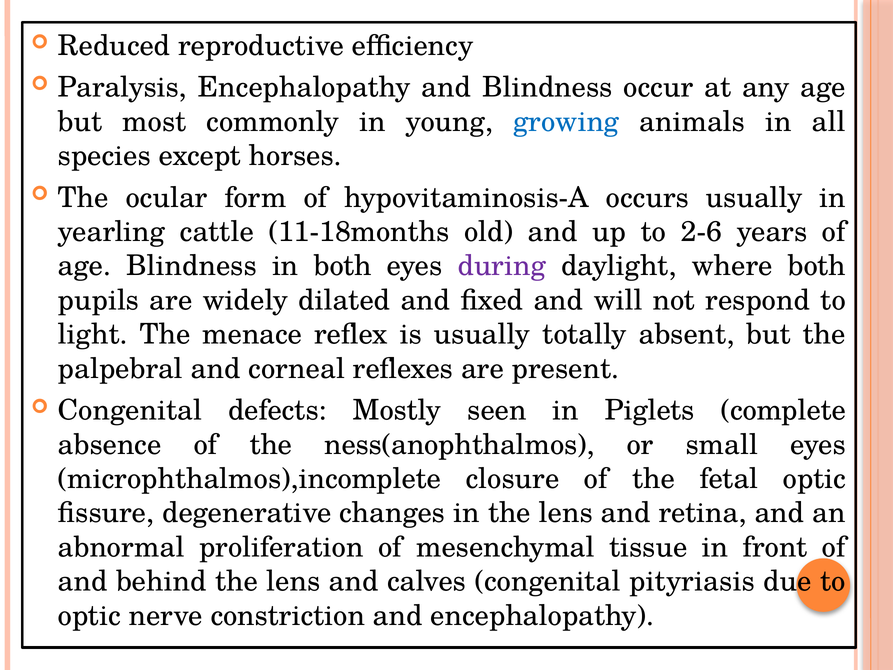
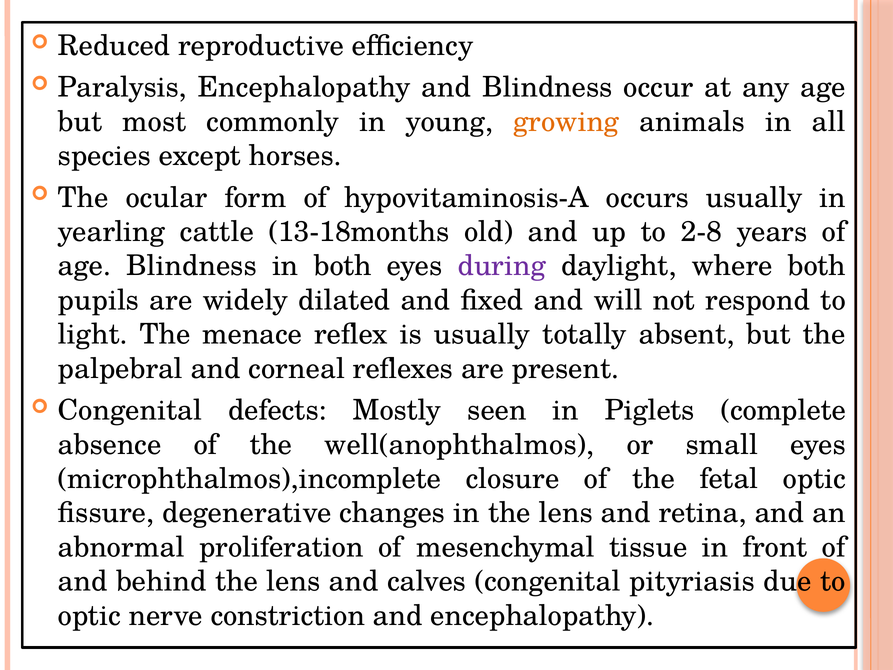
growing colour: blue -> orange
11-18months: 11-18months -> 13-18months
2-6: 2-6 -> 2-8
ness(anophthalmos: ness(anophthalmos -> well(anophthalmos
